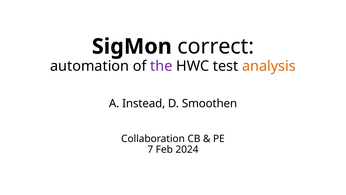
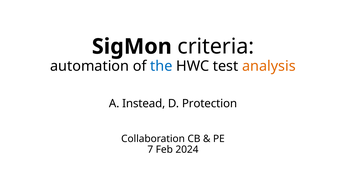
correct: correct -> criteria
the colour: purple -> blue
Smoothen: Smoothen -> Protection
